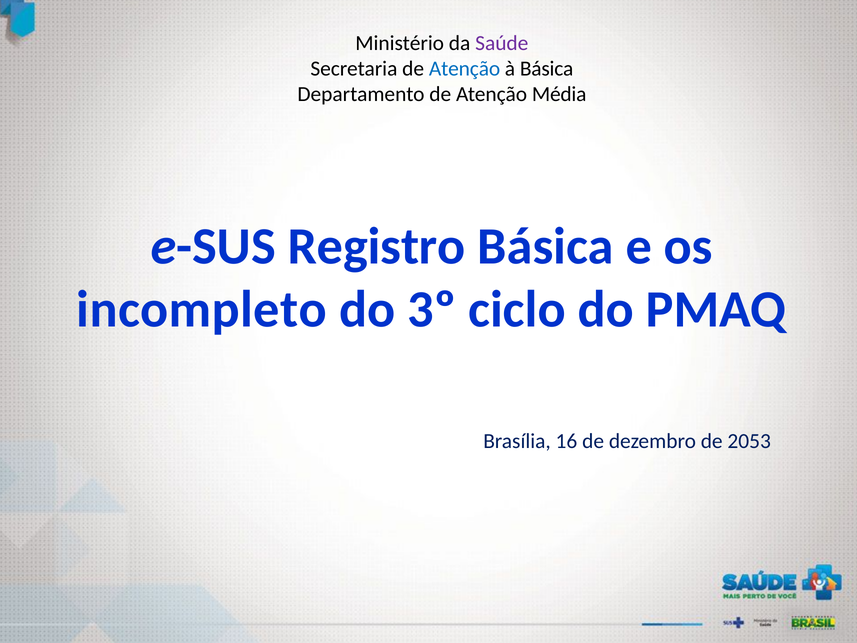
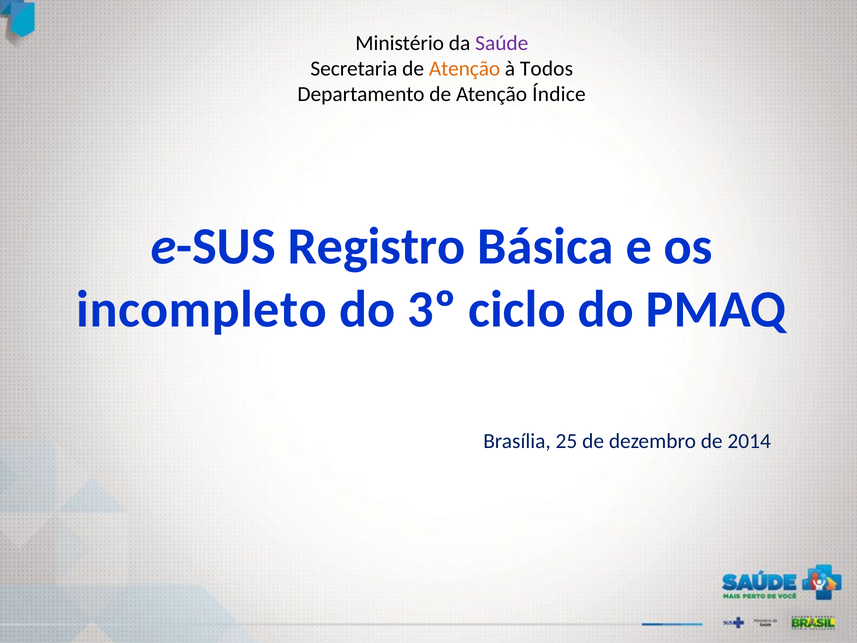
Atenção at (465, 69) colour: blue -> orange
à Básica: Básica -> Todos
Média: Média -> Índice
16: 16 -> 25
2053: 2053 -> 2014
